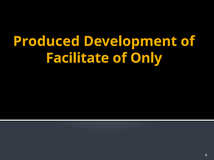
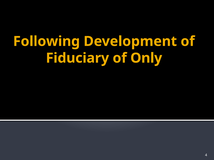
Produced: Produced -> Following
Facilitate: Facilitate -> Fiduciary
